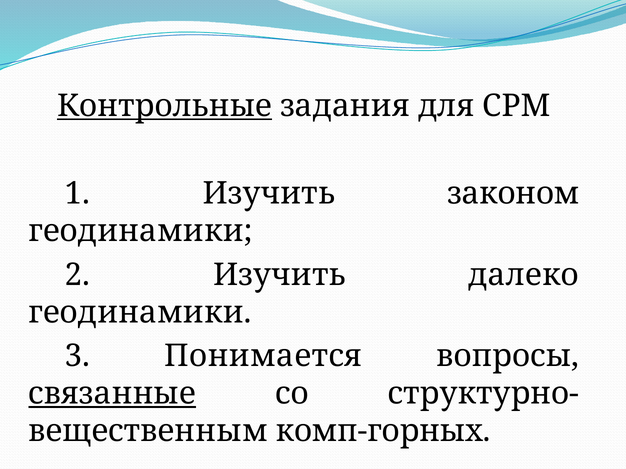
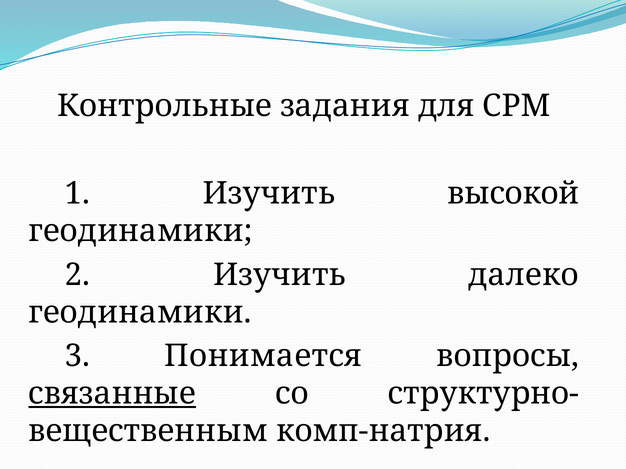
Контрольные underline: present -> none
законом: законом -> высокой
комп-горных: комп-горных -> комп-натрия
